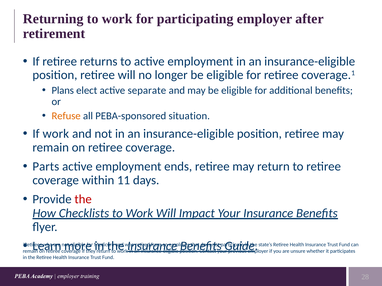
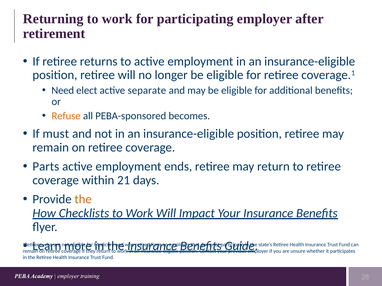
Plans: Plans -> Need
situation: situation -> becomes
If work: work -> must
11: 11 -> 21
the at (83, 200) colour: red -> orange
